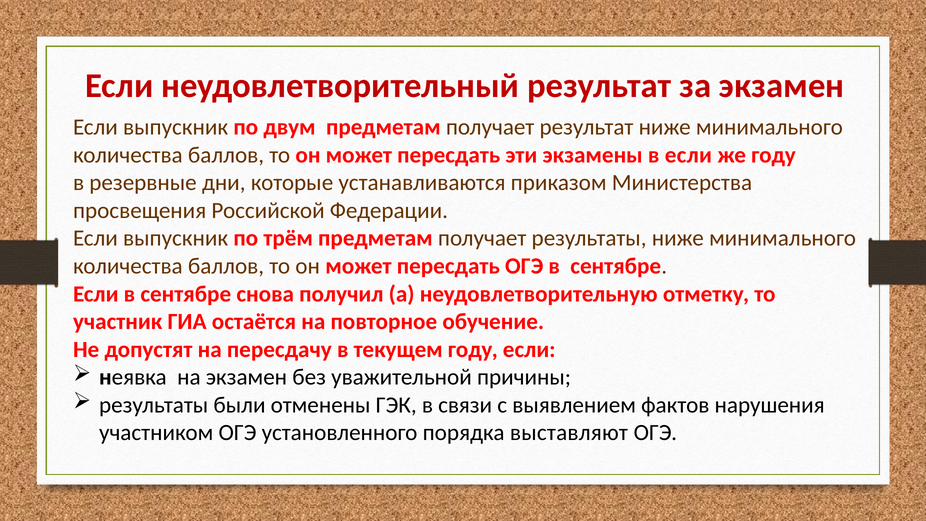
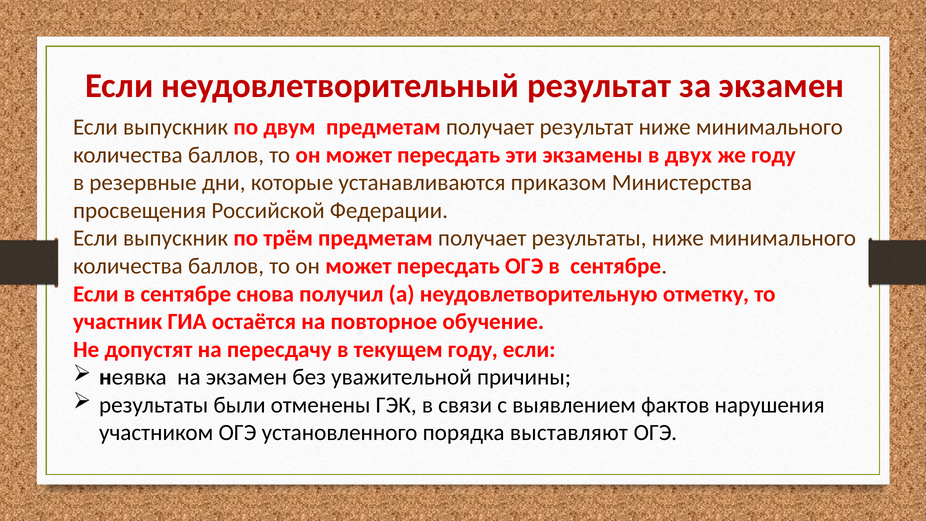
в если: если -> двух
